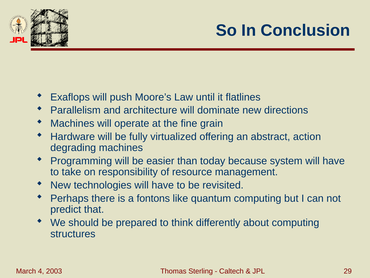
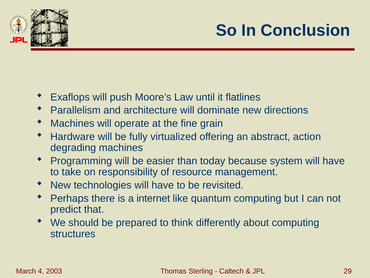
fontons: fontons -> internet
